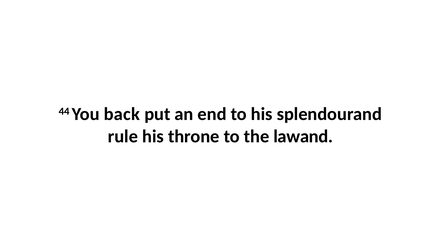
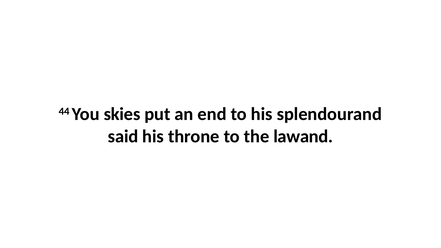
back: back -> skies
rule: rule -> said
